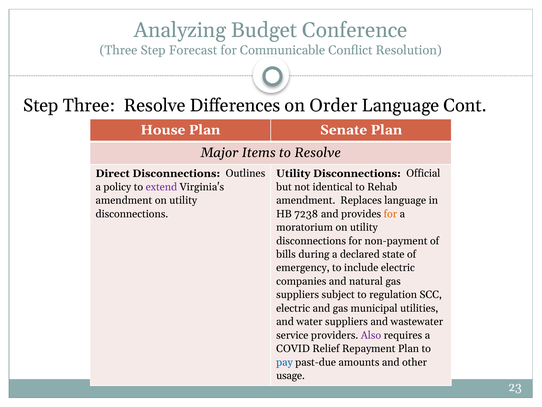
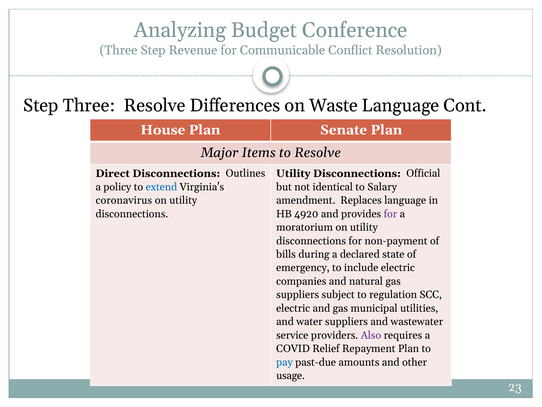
Forecast: Forecast -> Revenue
Order: Order -> Waste
extend colour: purple -> blue
Rehab: Rehab -> Salary
amendment at (124, 200): amendment -> coronavirus
7238: 7238 -> 4920
for at (390, 214) colour: orange -> purple
